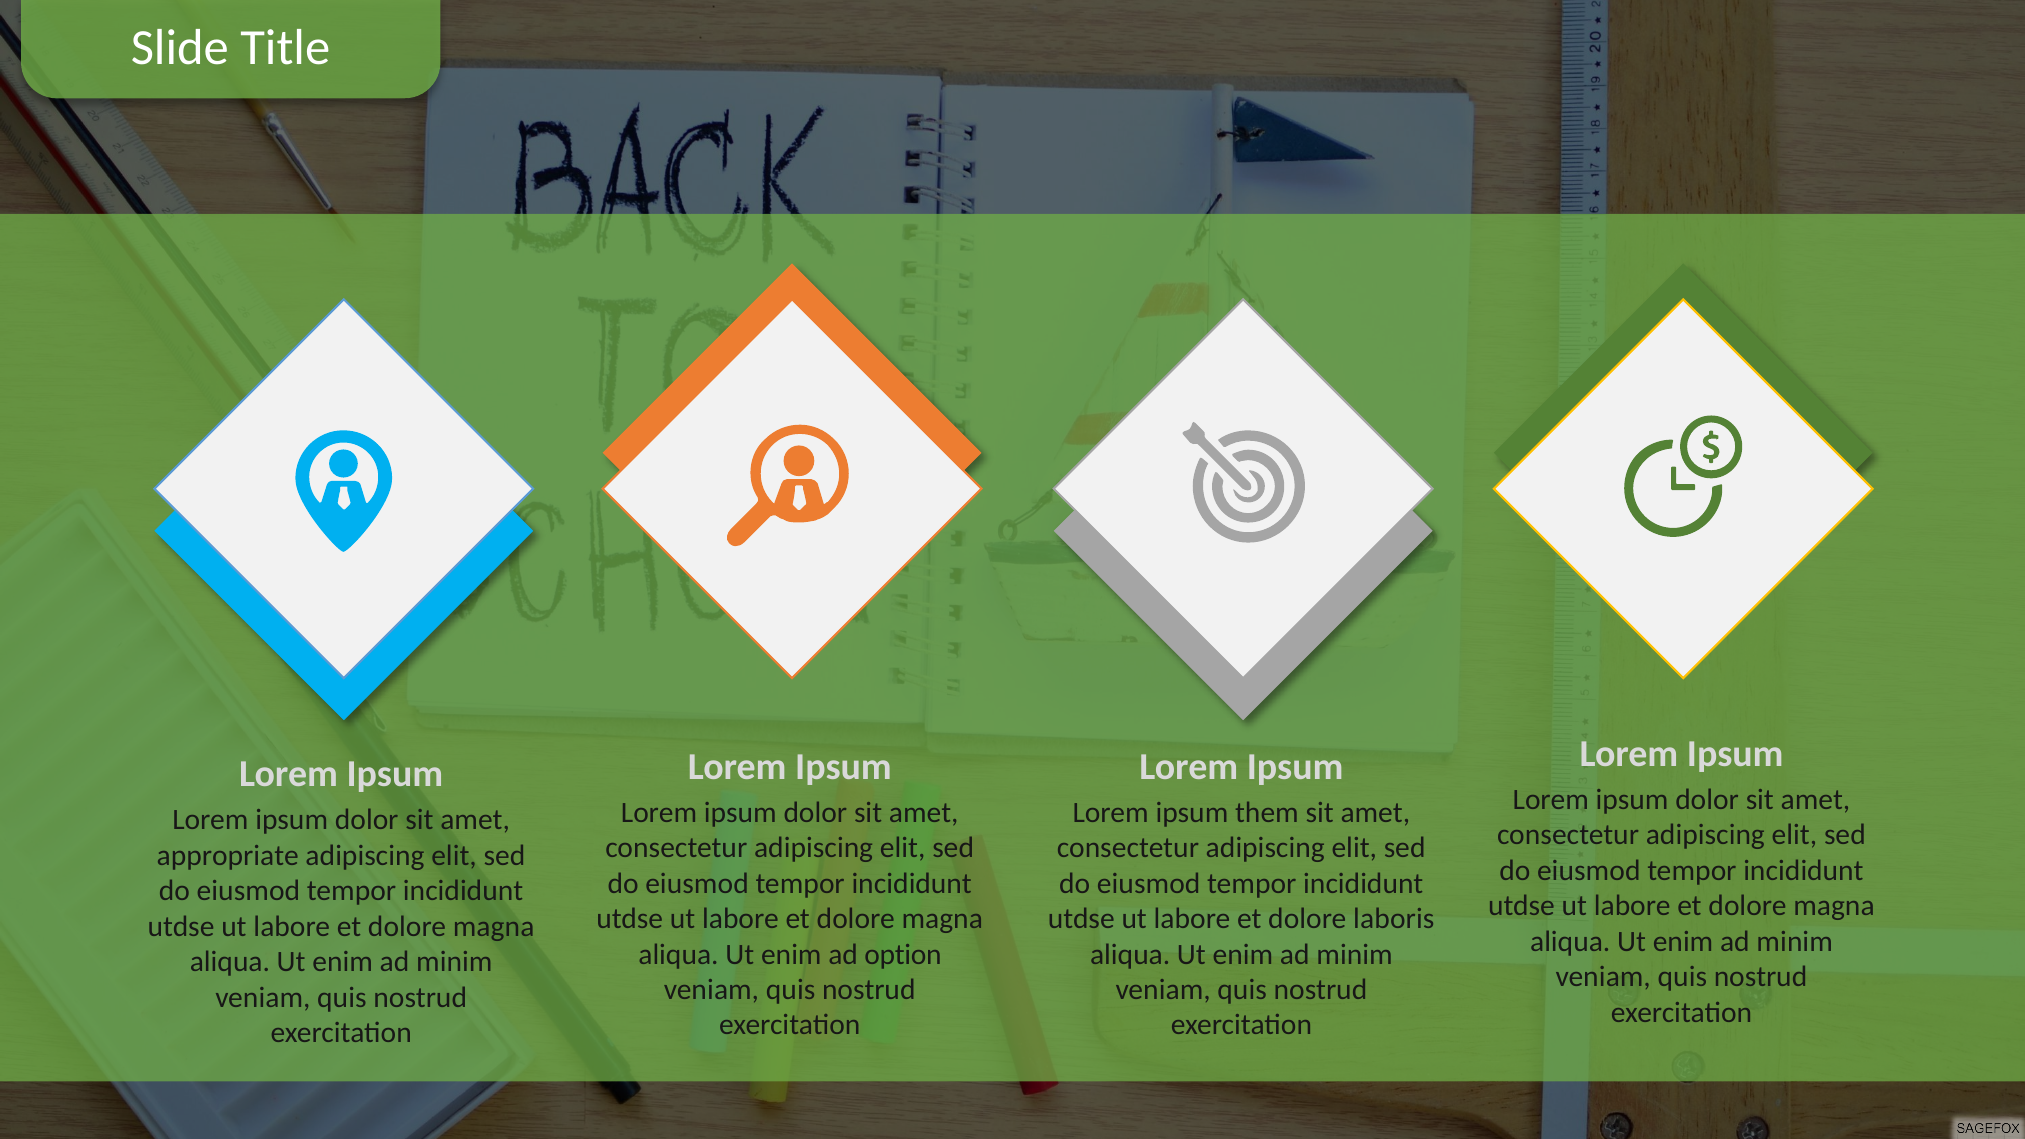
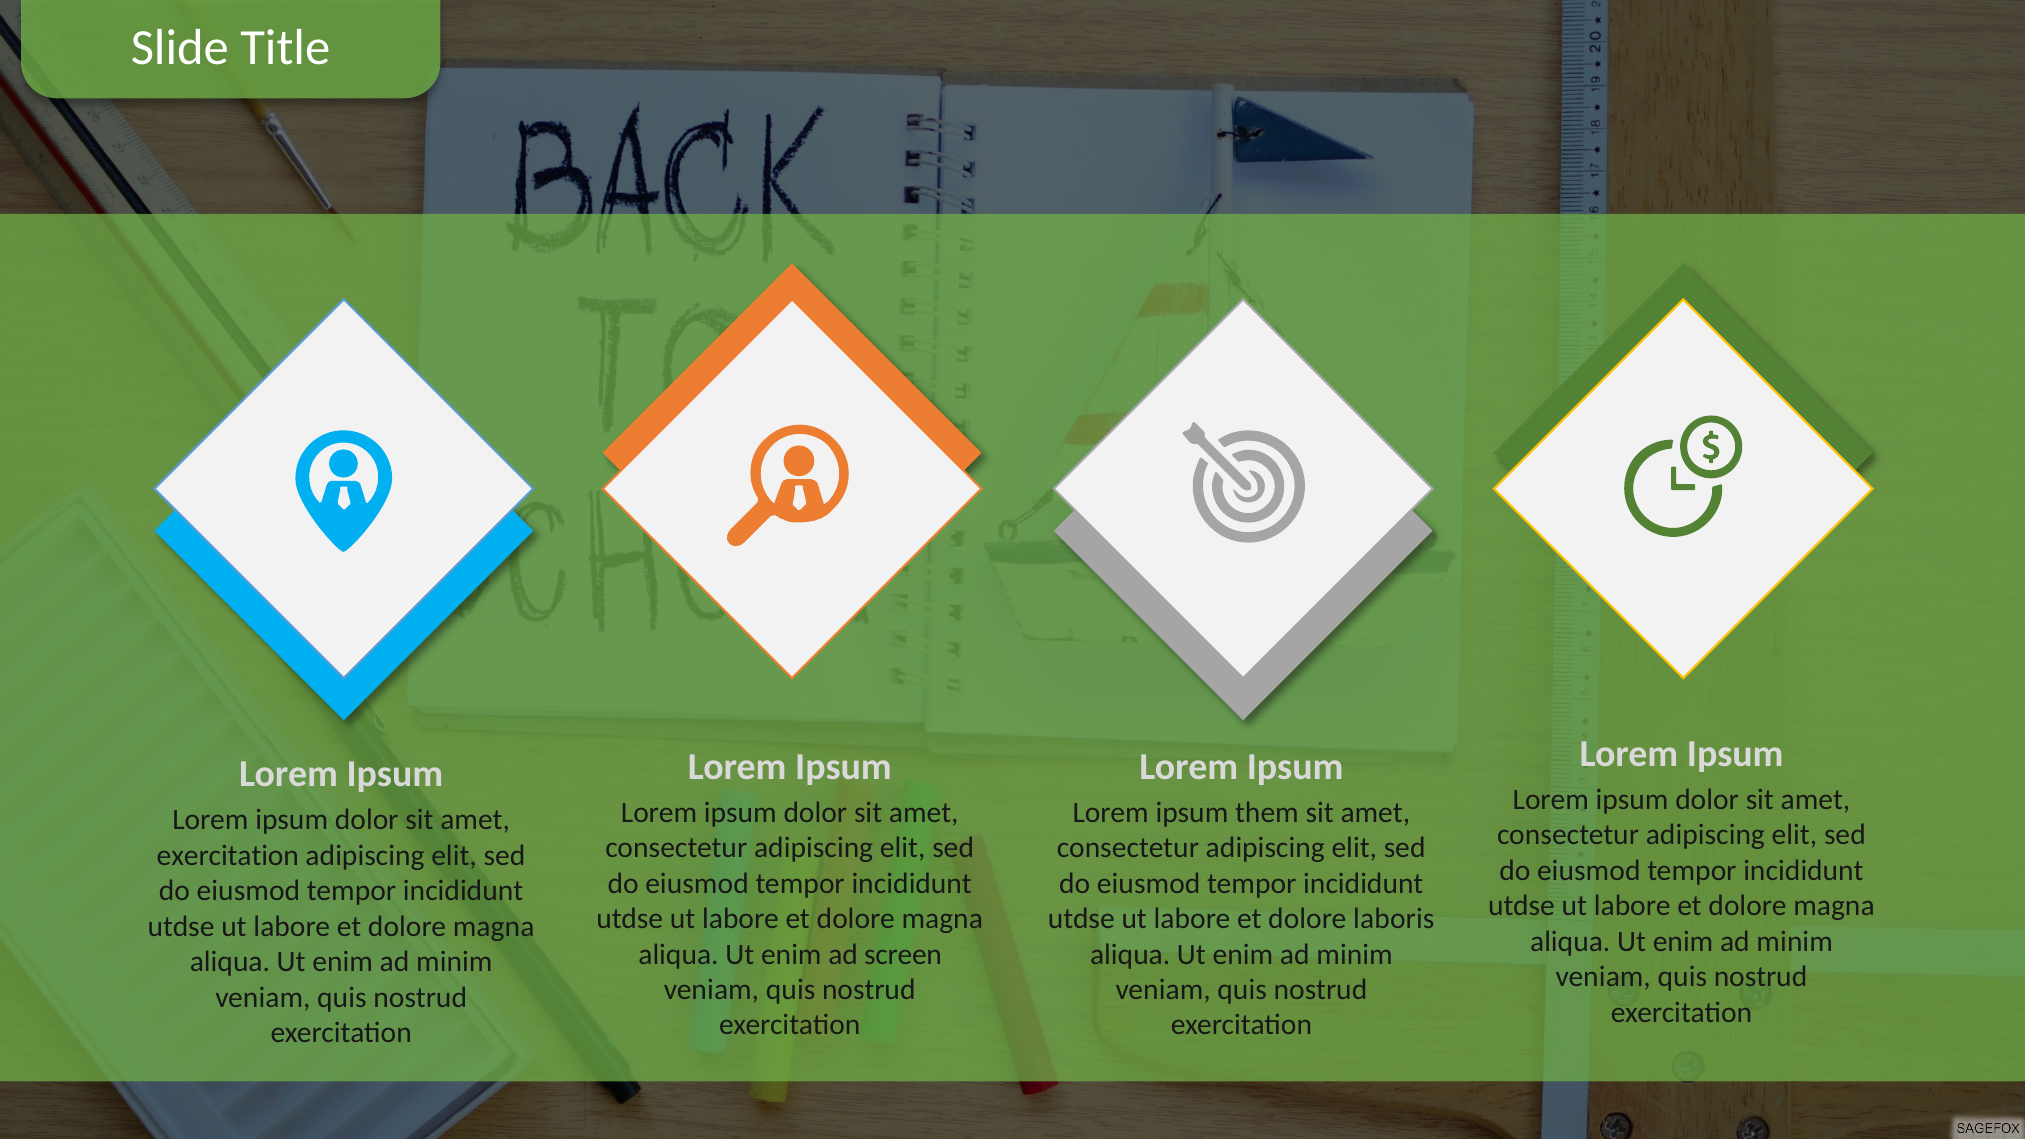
appropriate at (228, 856): appropriate -> exercitation
option: option -> screen
